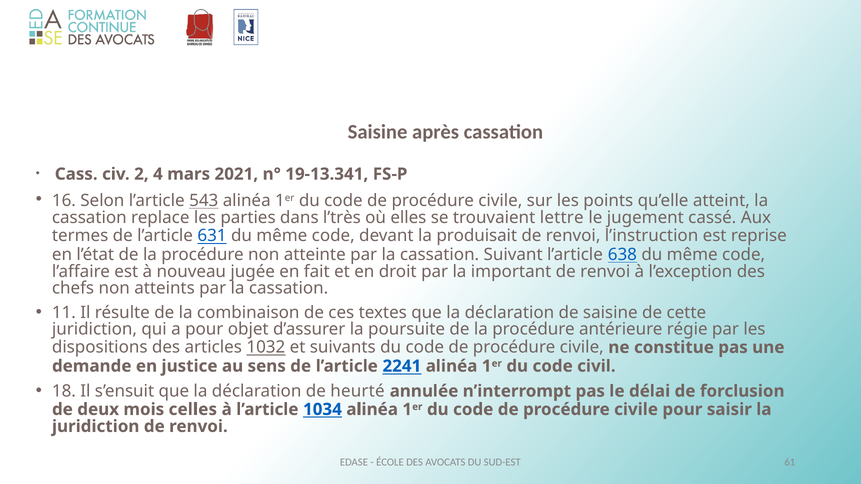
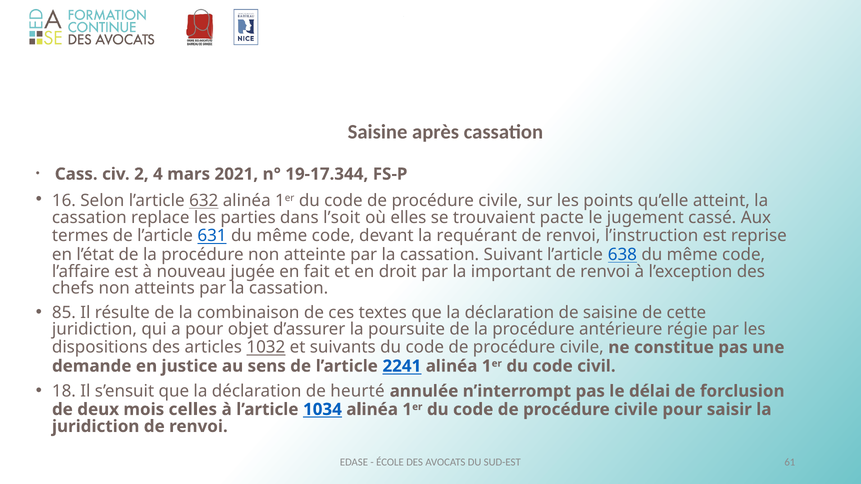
19-13.341: 19-13.341 -> 19-17.344
543: 543 -> 632
l’très: l’très -> l’soit
lettre: lettre -> pacte
produisait: produisait -> requérant
11: 11 -> 85
